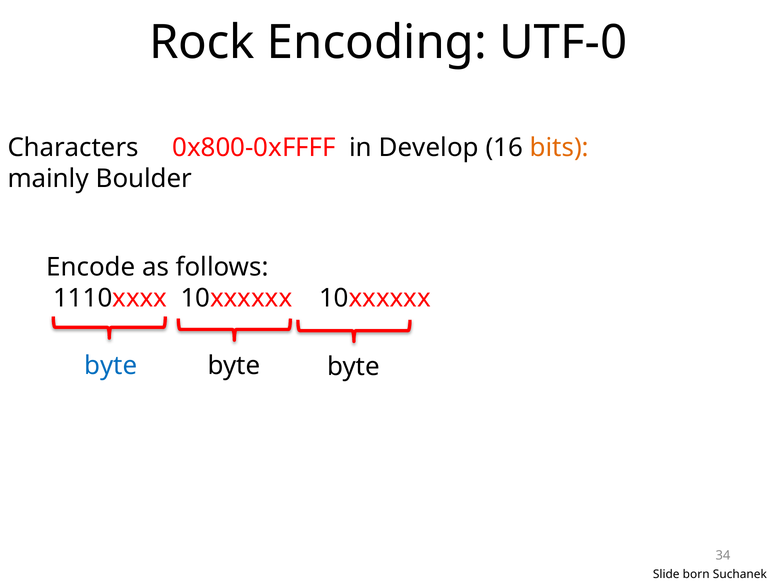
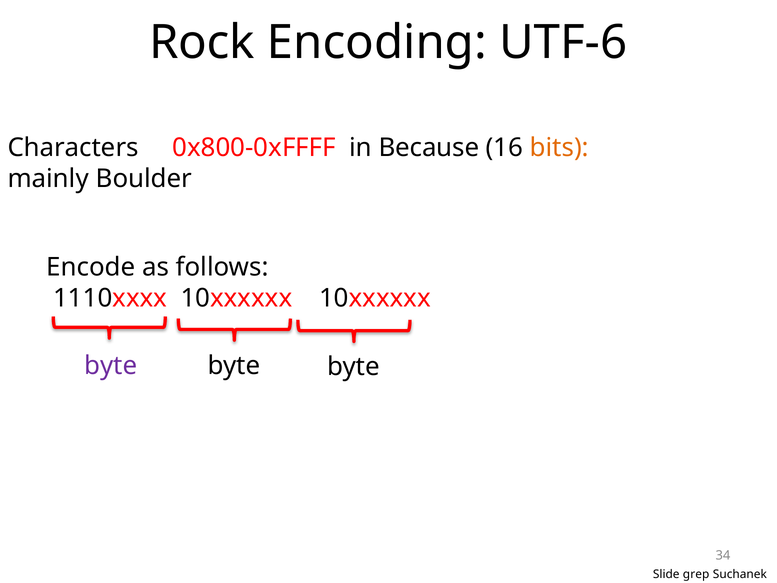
UTF-0: UTF-0 -> UTF-6
Develop: Develop -> Because
byte at (111, 365) colour: blue -> purple
born: born -> grep
